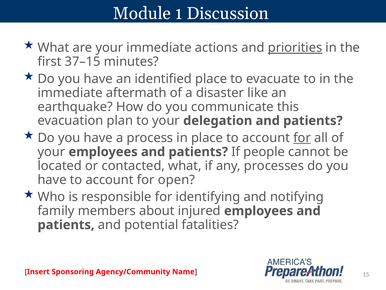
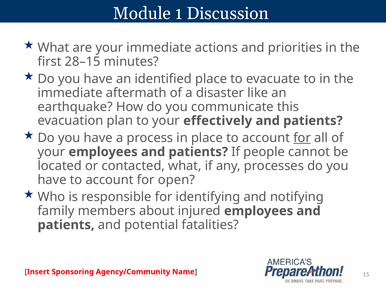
priorities underline: present -> none
37–15: 37–15 -> 28–15
delegation: delegation -> effectively
